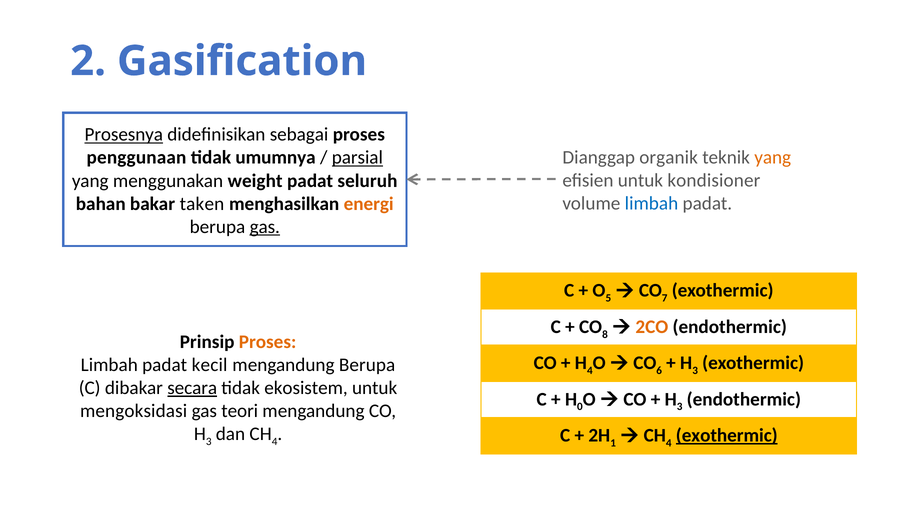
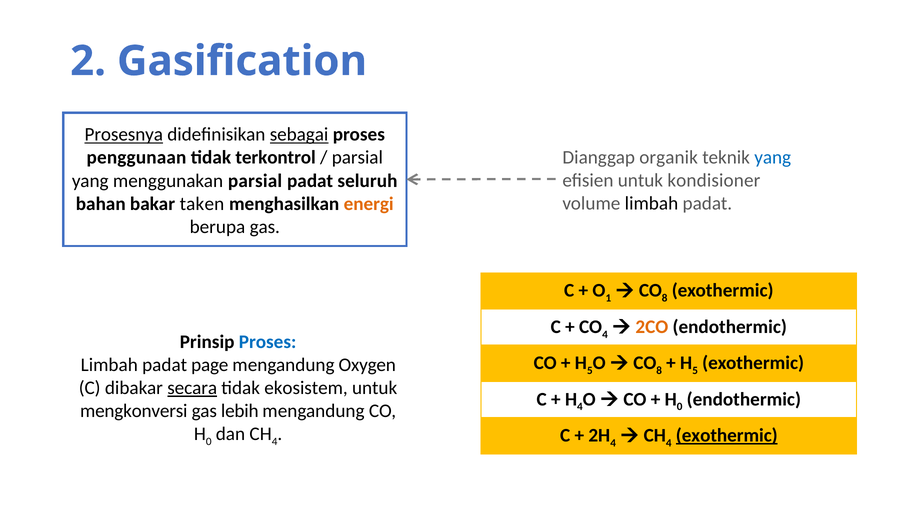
sebagai underline: none -> present
yang at (773, 157) colour: orange -> blue
umumnya: umumnya -> terkontrol
parsial at (357, 158) underline: present -> none
menggunakan weight: weight -> parsial
limbah at (651, 203) colour: blue -> black
gas at (265, 227) underline: present -> none
5: 5 -> 1
7 at (665, 298): 7 -> 8
CO 8: 8 -> 4
Proses at (268, 342) colour: orange -> blue
4 at (590, 370): 4 -> 5
6 at (659, 370): 6 -> 8
3 at (695, 370): 3 -> 5
kecil: kecil -> page
mengandung Berupa: Berupa -> Oxygen
0 at (580, 406): 0 -> 4
3 at (680, 406): 3 -> 0
mengoksidasi: mengoksidasi -> mengkonversi
teori: teori -> lebih
3 at (209, 441): 3 -> 0
1 at (613, 443): 1 -> 4
